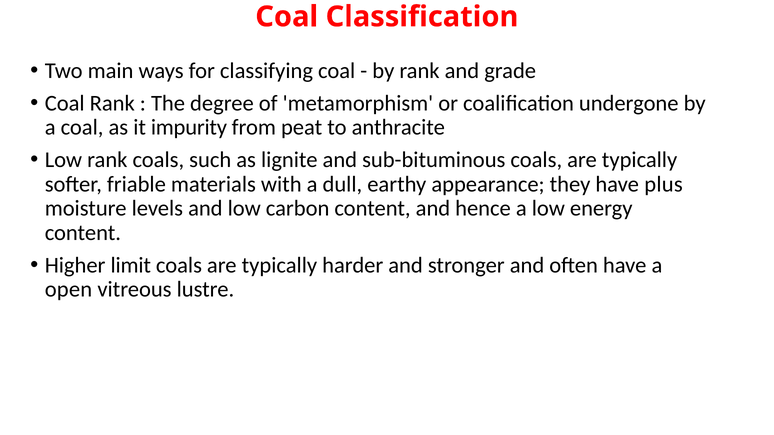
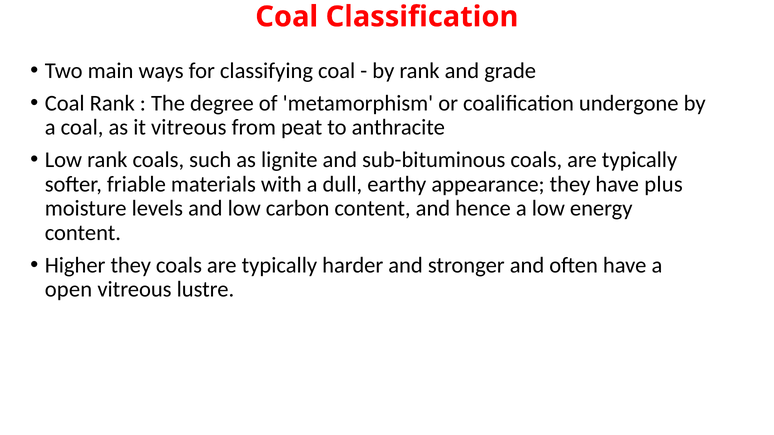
it impurity: impurity -> vitreous
Higher limit: limit -> they
